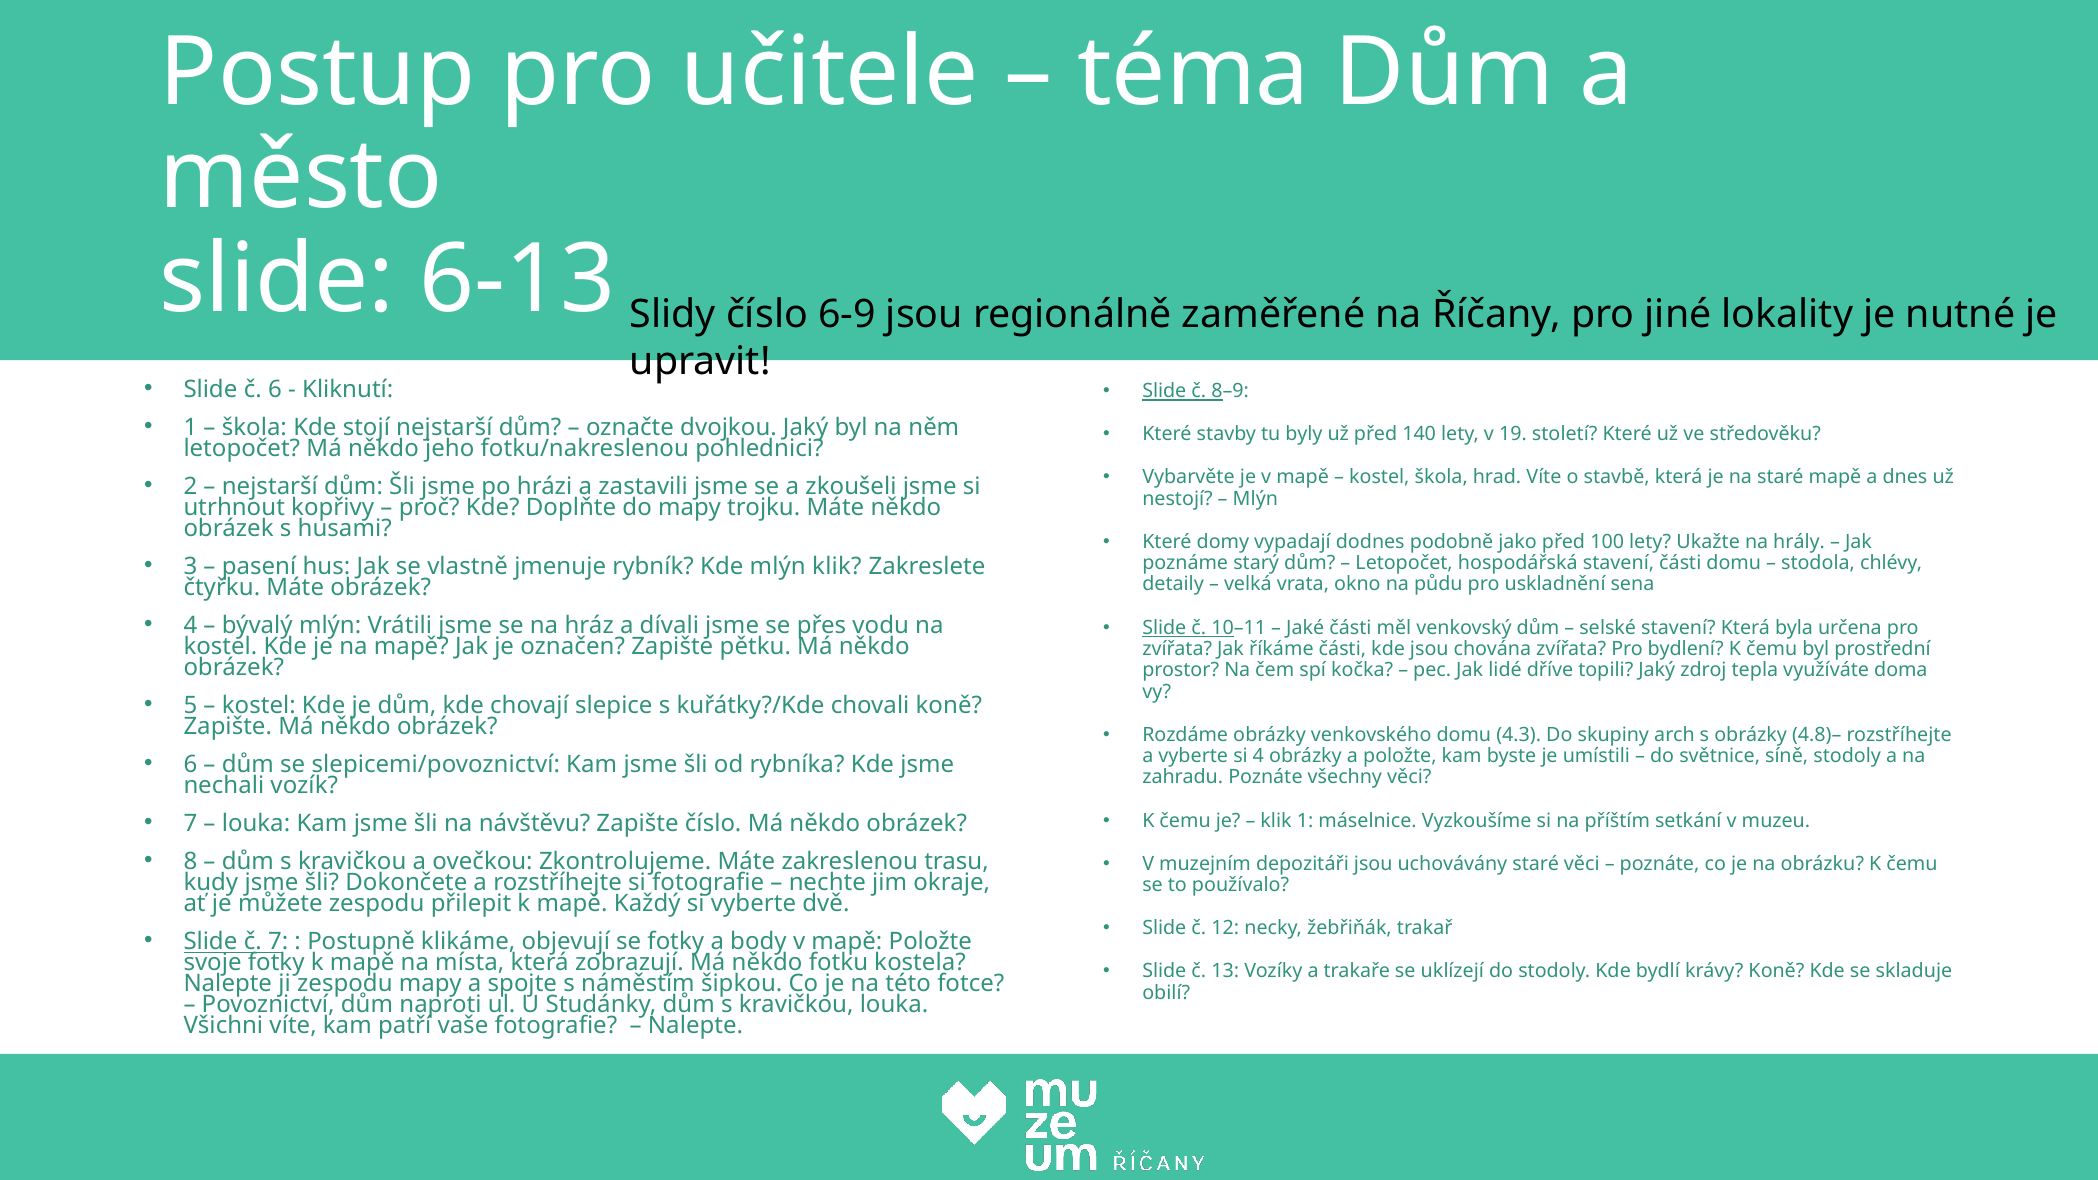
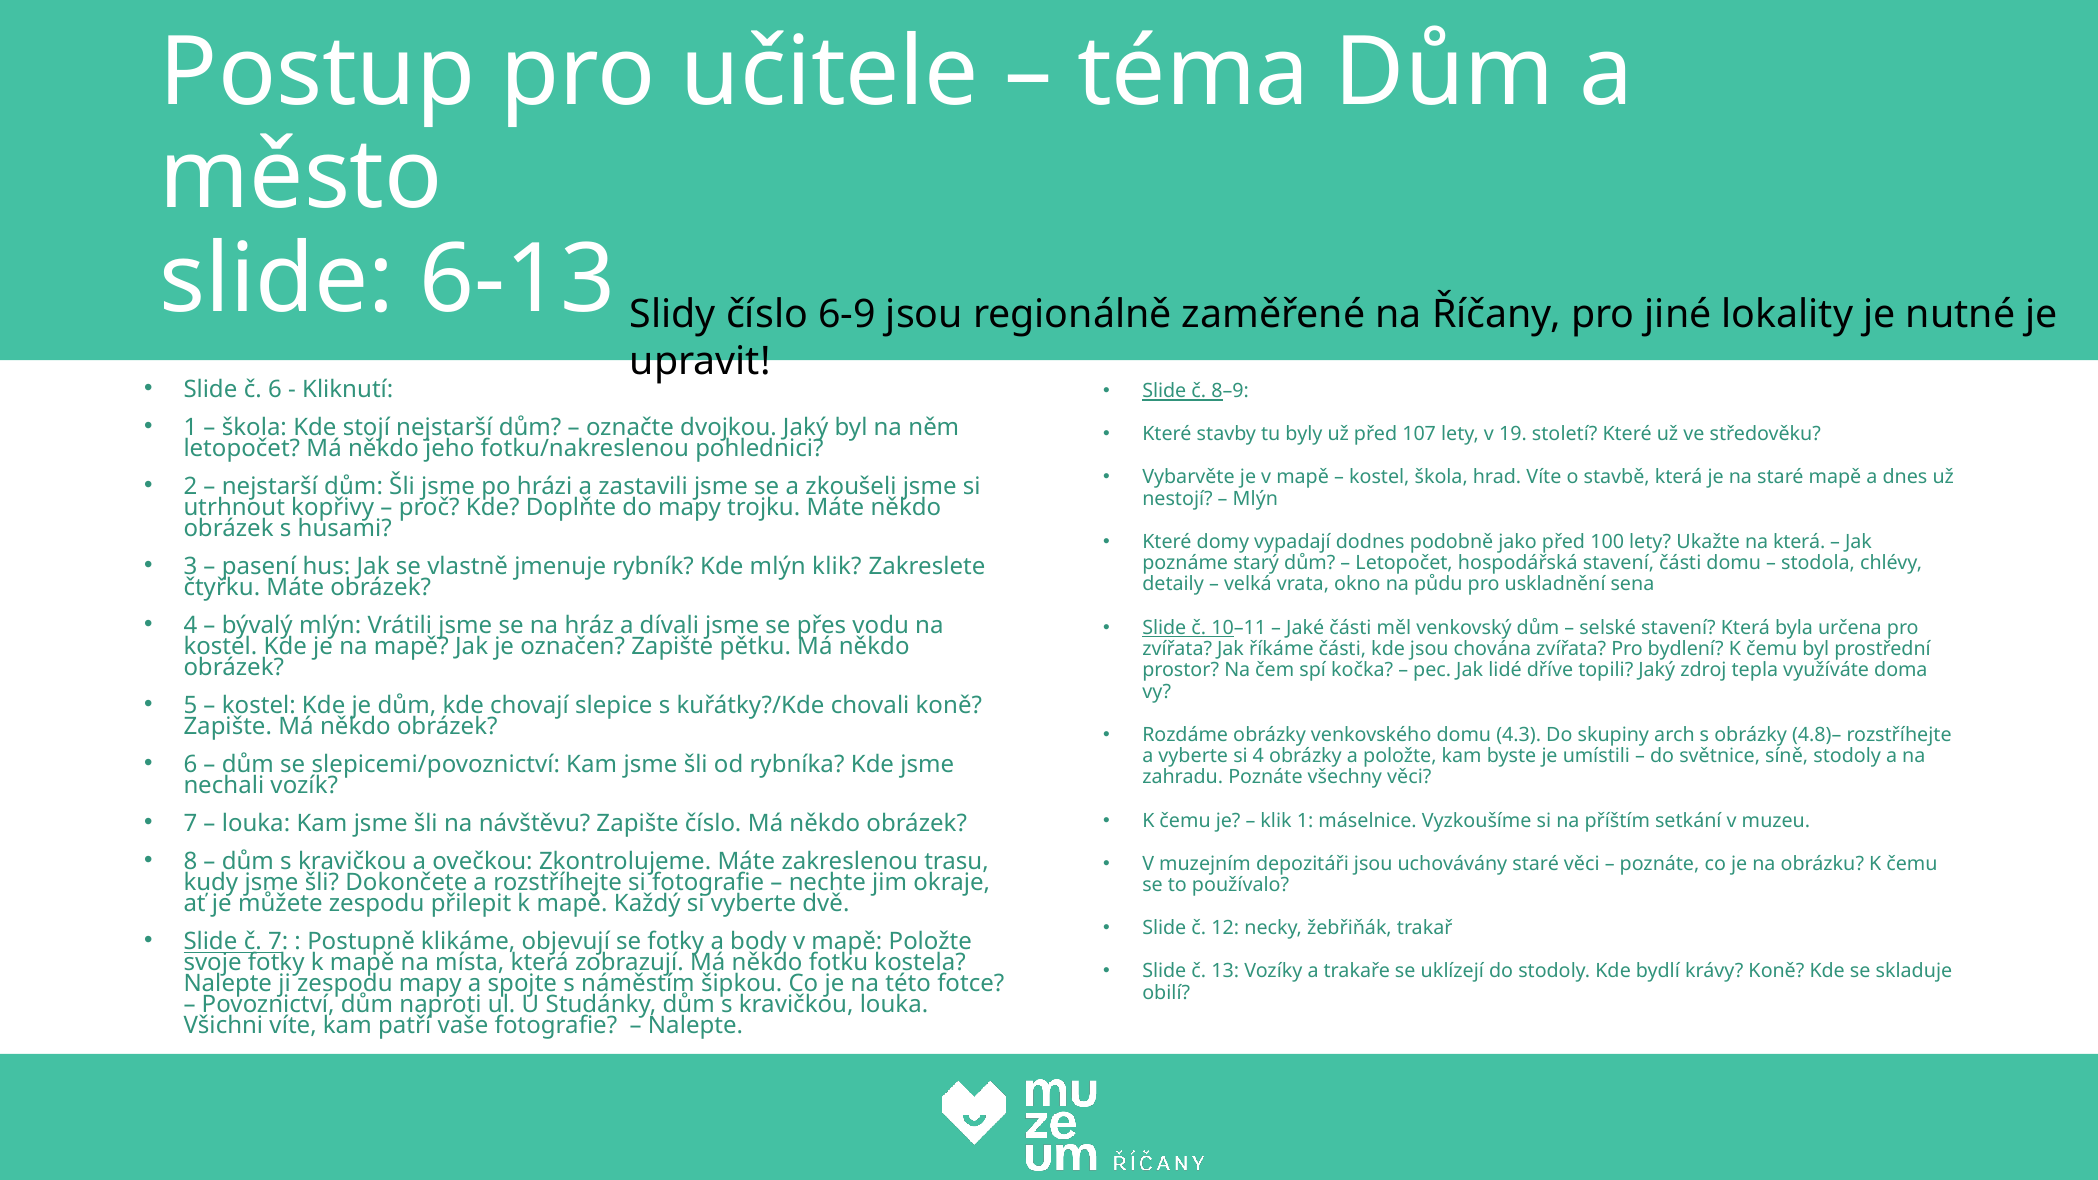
140: 140 -> 107
na hrály: hrály -> která
